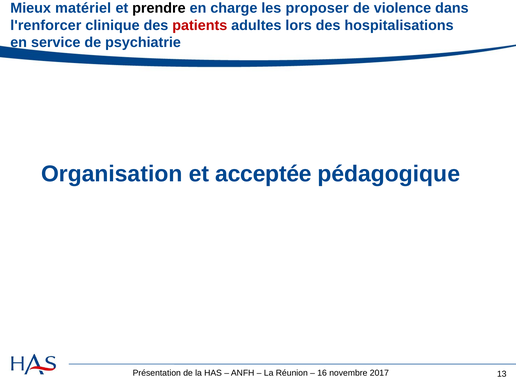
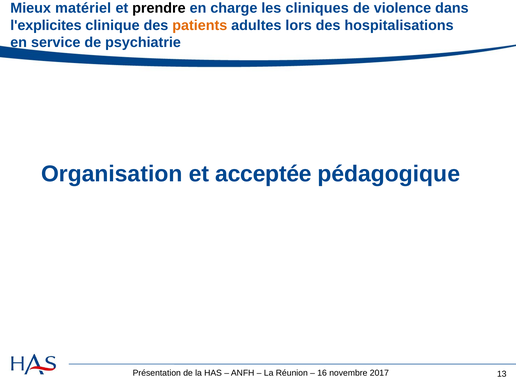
proposer: proposer -> cliniques
l'renforcer: l'renforcer -> l'explicites
patients colour: red -> orange
